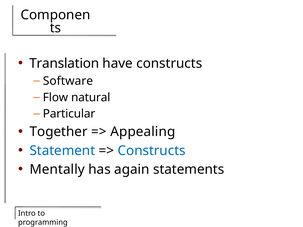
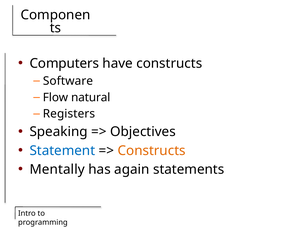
Translation: Translation -> Computers
Particular: Particular -> Registers
Together: Together -> Speaking
Appealing: Appealing -> Objectives
Constructs at (152, 151) colour: blue -> orange
